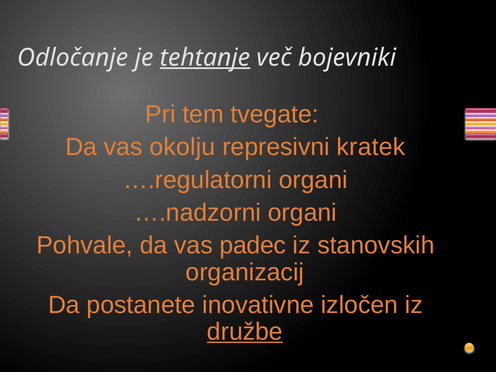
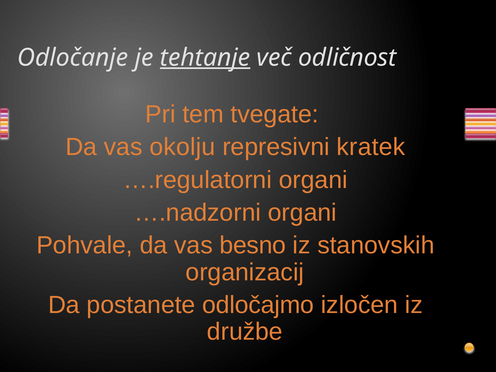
bojevniki: bojevniki -> odličnost
padec: padec -> besno
inovativne: inovativne -> odločajmo
družbe underline: present -> none
